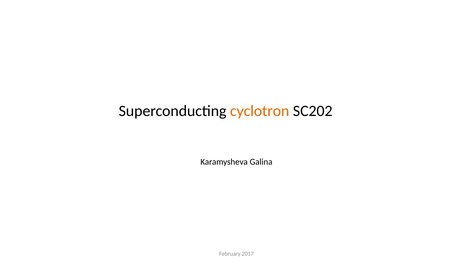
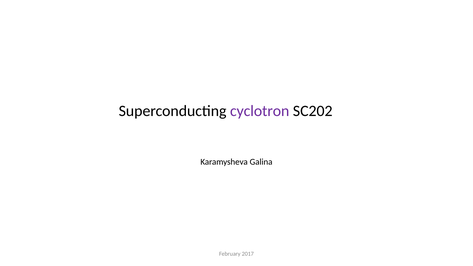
cyclotron colour: orange -> purple
